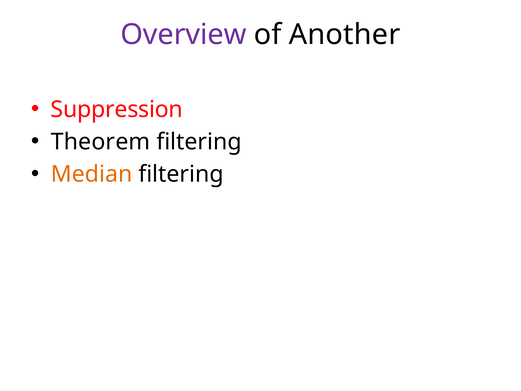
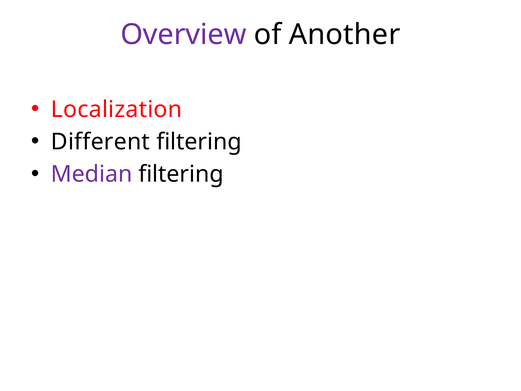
Suppression: Suppression -> Localization
Theorem: Theorem -> Different
Median colour: orange -> purple
